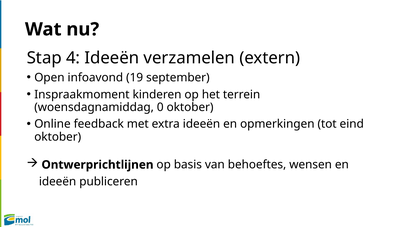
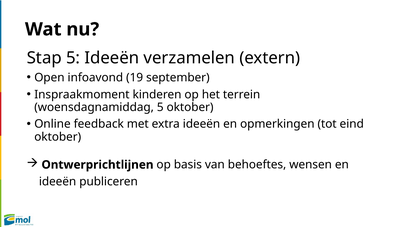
Stap 4: 4 -> 5
woensdagnamiddag 0: 0 -> 5
